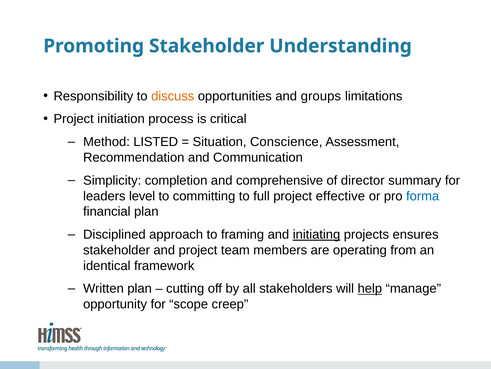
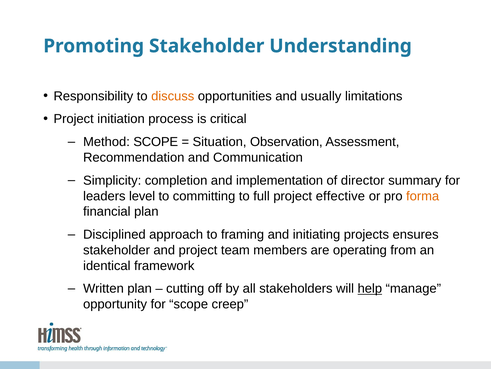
groups: groups -> usually
Method LISTED: LISTED -> SCOPE
Conscience: Conscience -> Observation
comprehensive: comprehensive -> implementation
forma colour: blue -> orange
initiating underline: present -> none
